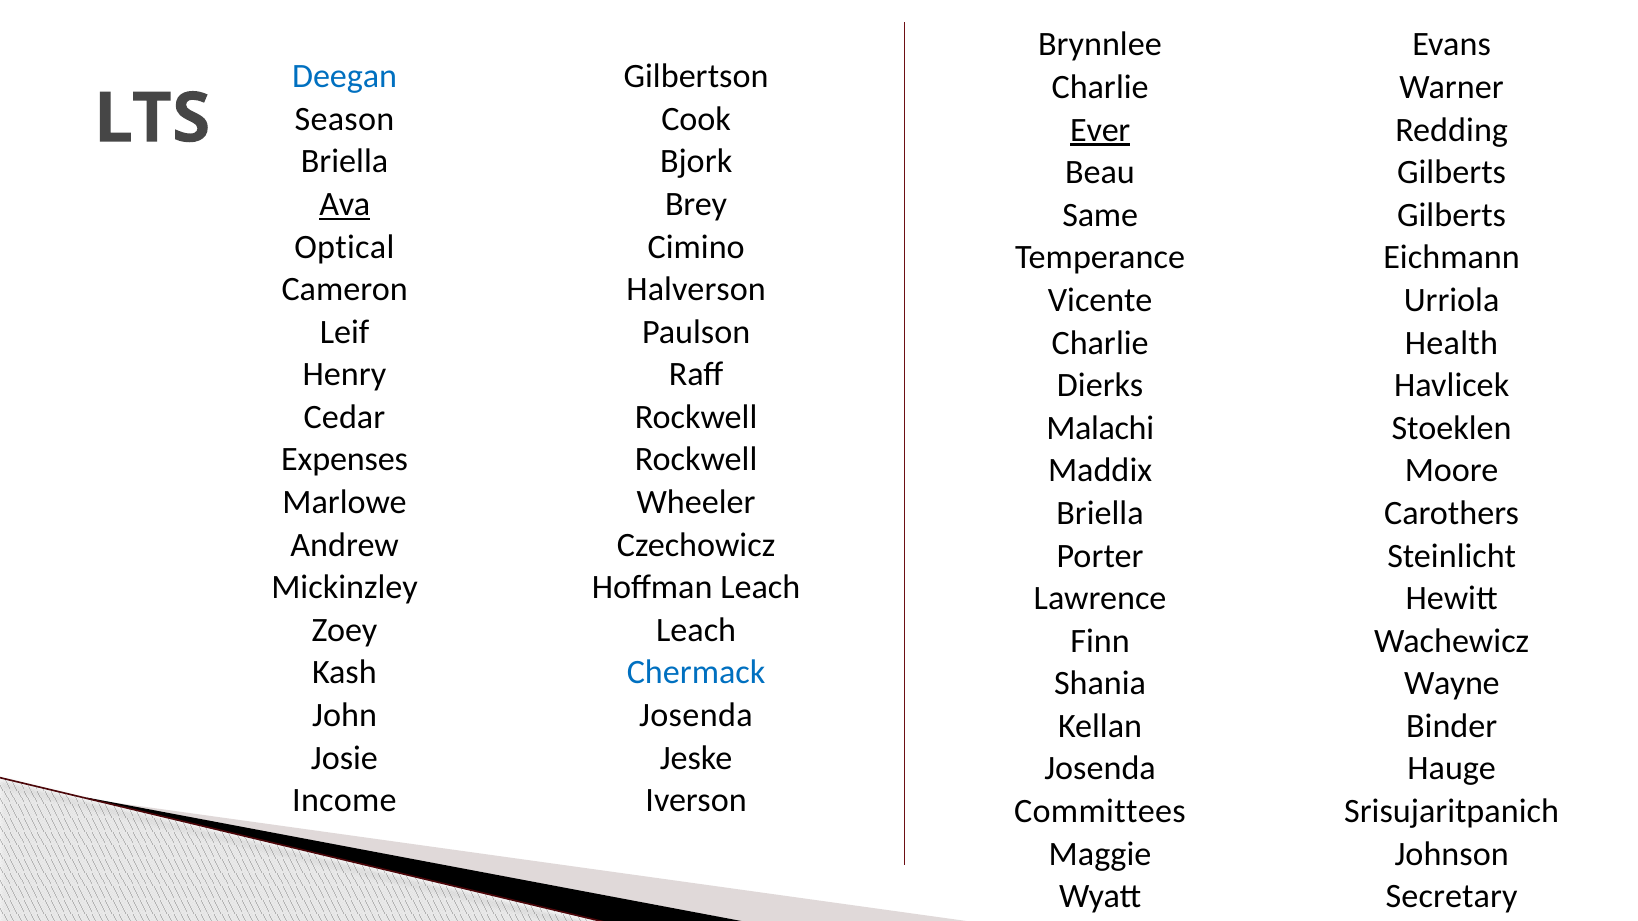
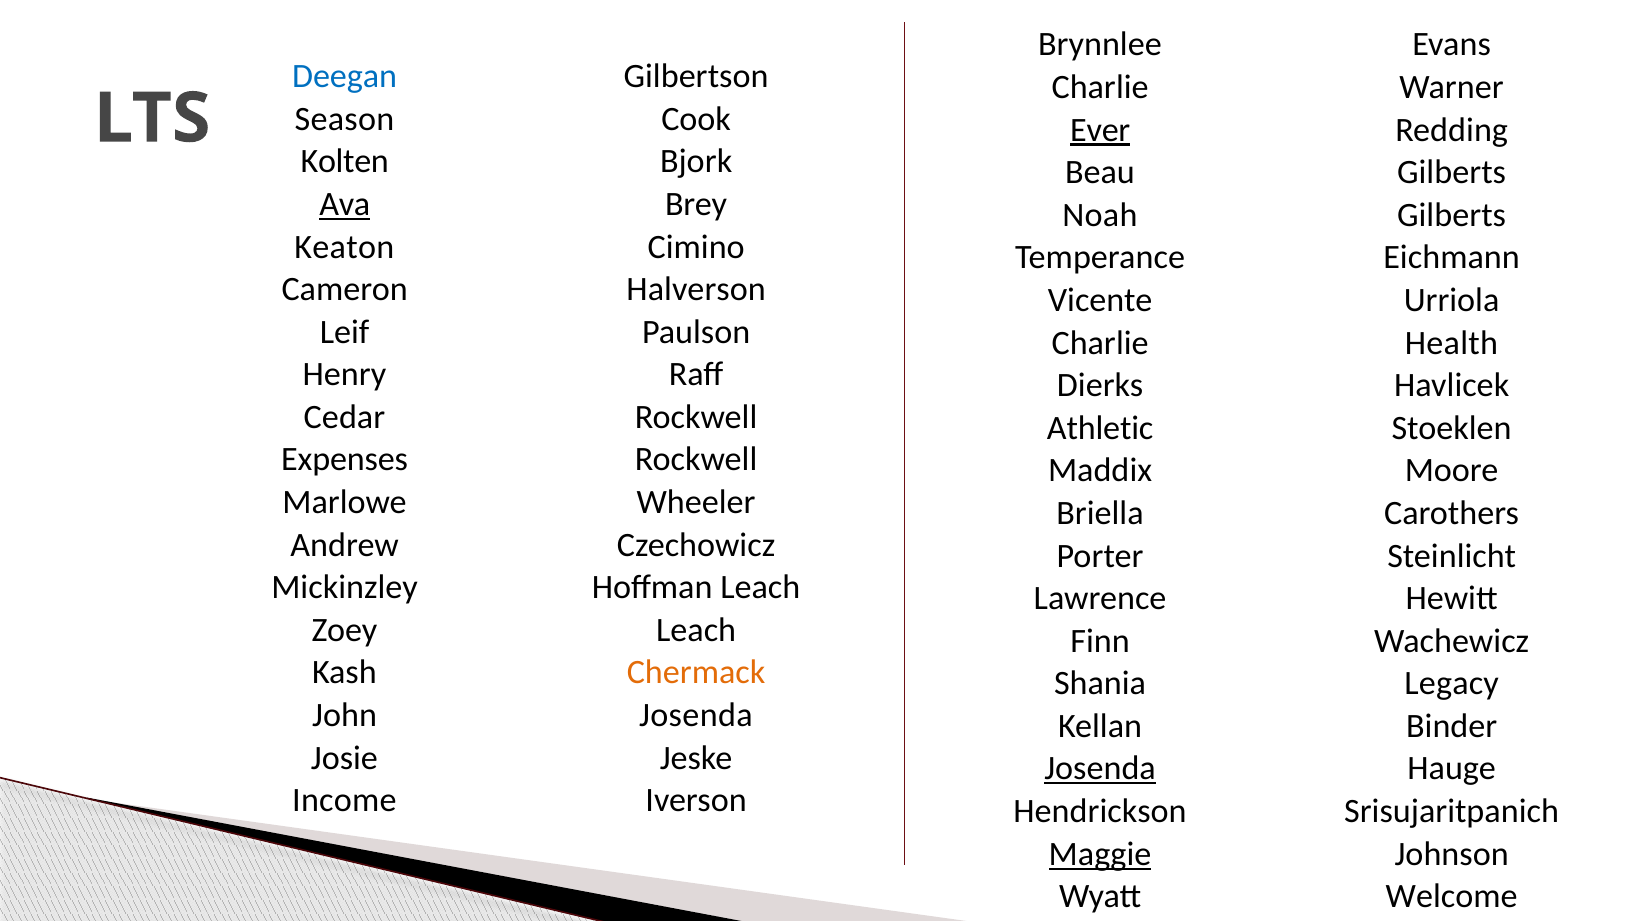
Briella at (345, 162): Briella -> Kolten
Same: Same -> Noah
Optical: Optical -> Keaton
Malachi: Malachi -> Athletic
Chermack colour: blue -> orange
Wayne: Wayne -> Legacy
Josenda at (1100, 769) underline: none -> present
Committees: Committees -> Hendrickson
Maggie underline: none -> present
Secretary: Secretary -> Welcome
